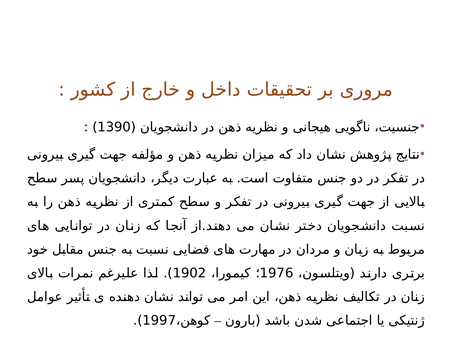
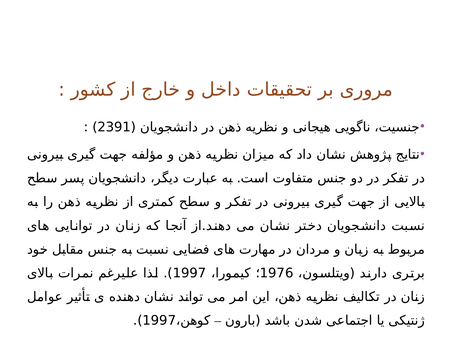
1390: 1390 -> 2391
1902 at (189, 273): 1902 -> 1997
